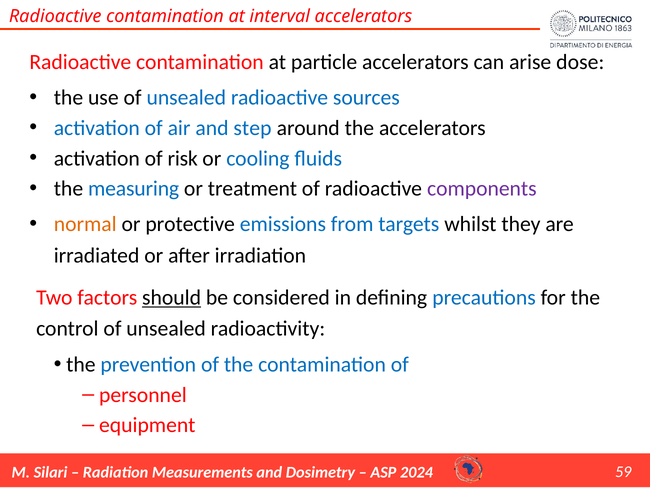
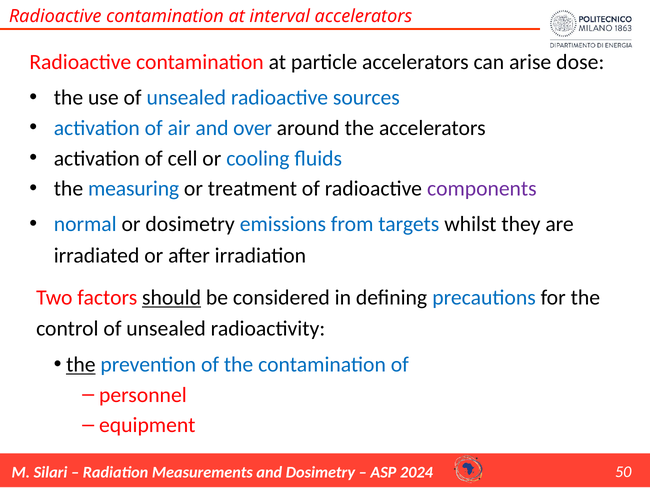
step: step -> over
risk: risk -> cell
normal colour: orange -> blue
or protective: protective -> dosimetry
the at (81, 364) underline: none -> present
59: 59 -> 50
